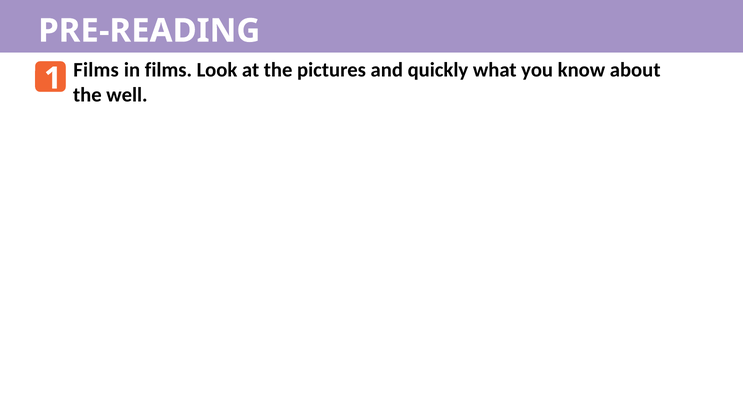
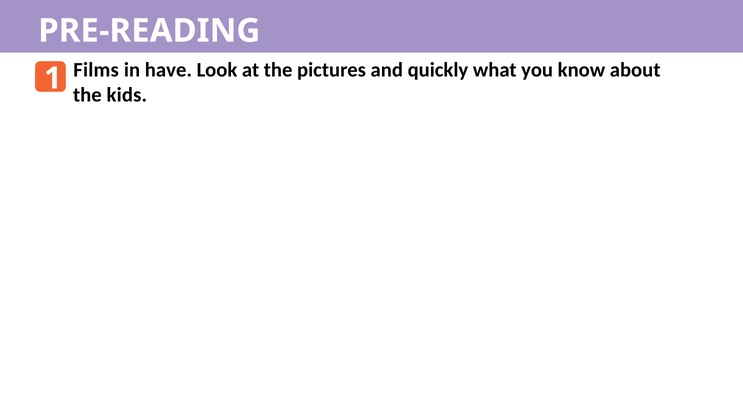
in films: films -> have
well: well -> kids
